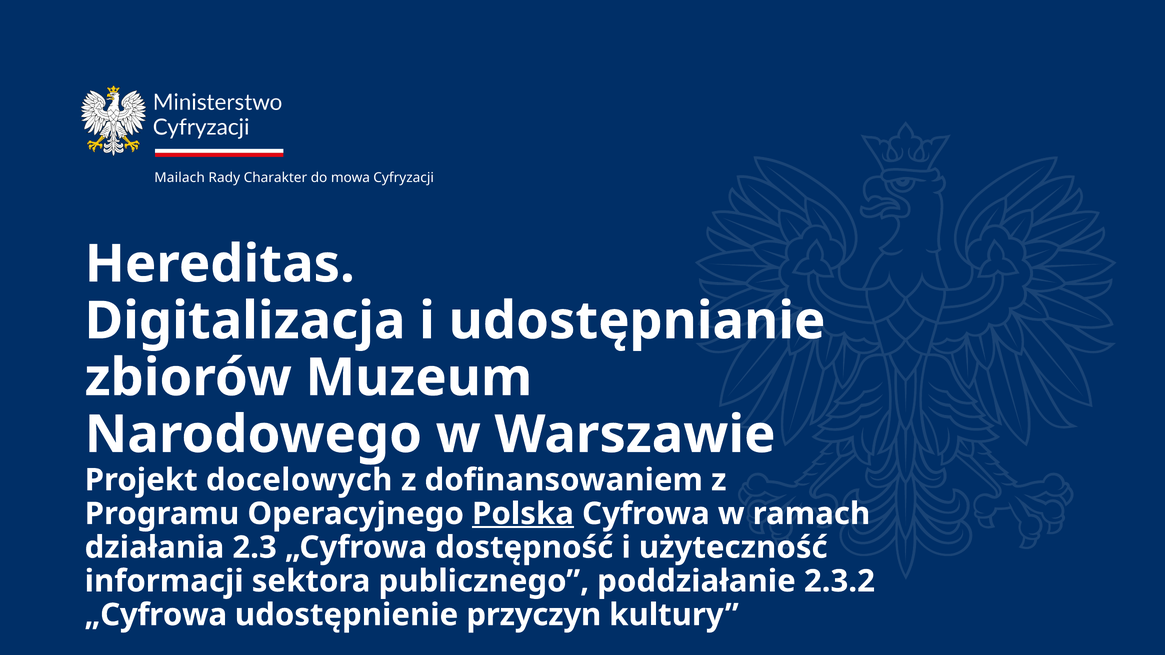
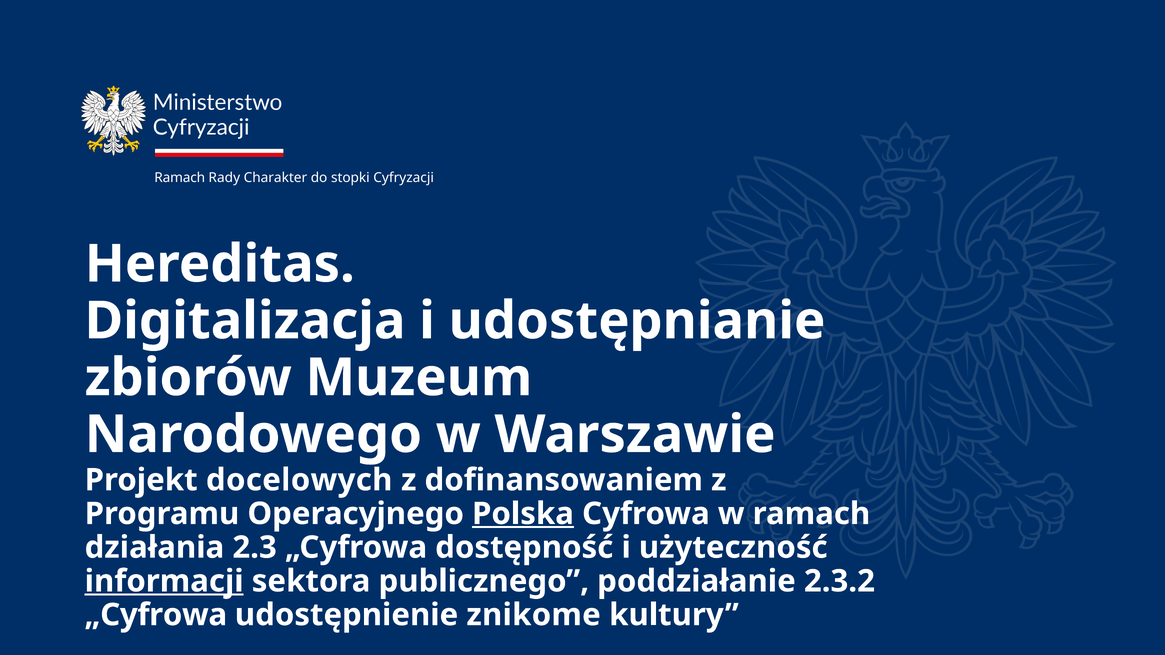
Mailach at (180, 178): Mailach -> Ramach
mowa: mowa -> stopki
informacji underline: none -> present
przyczyn: przyczyn -> znikome
